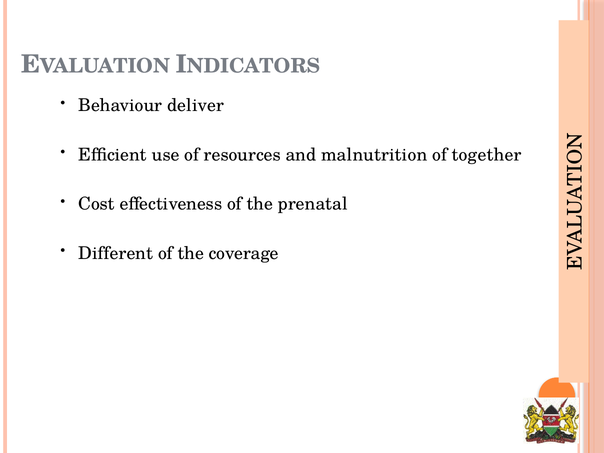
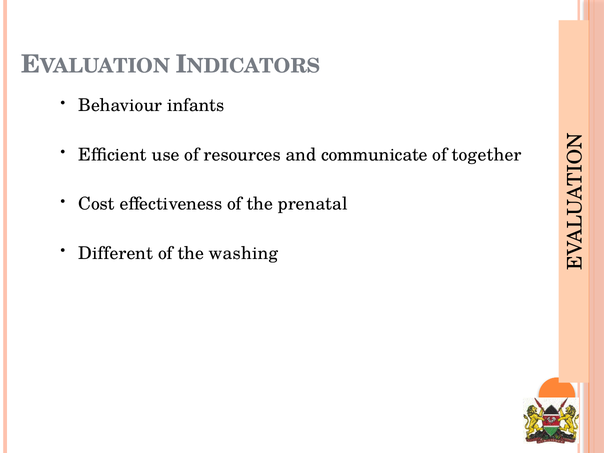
deliver: deliver -> infants
malnutrition: malnutrition -> communicate
coverage: coverage -> washing
